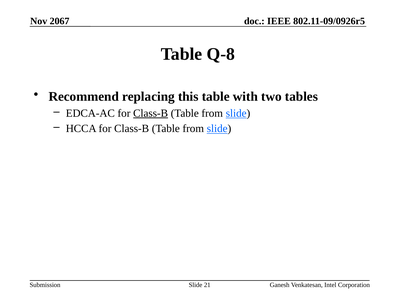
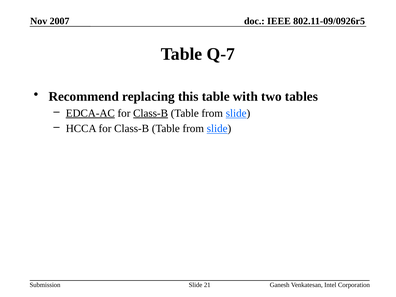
2067: 2067 -> 2007
Q-8: Q-8 -> Q-7
EDCA-AC underline: none -> present
